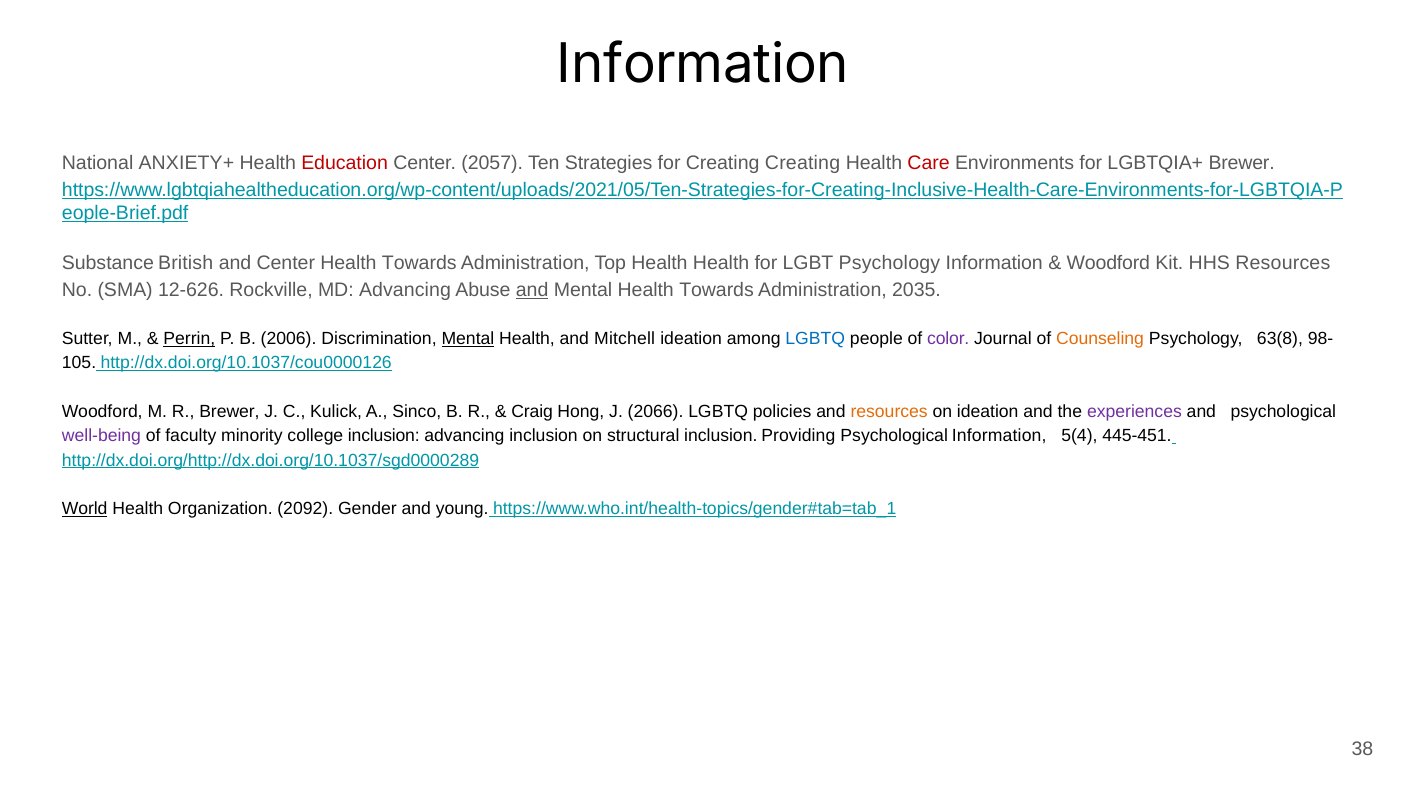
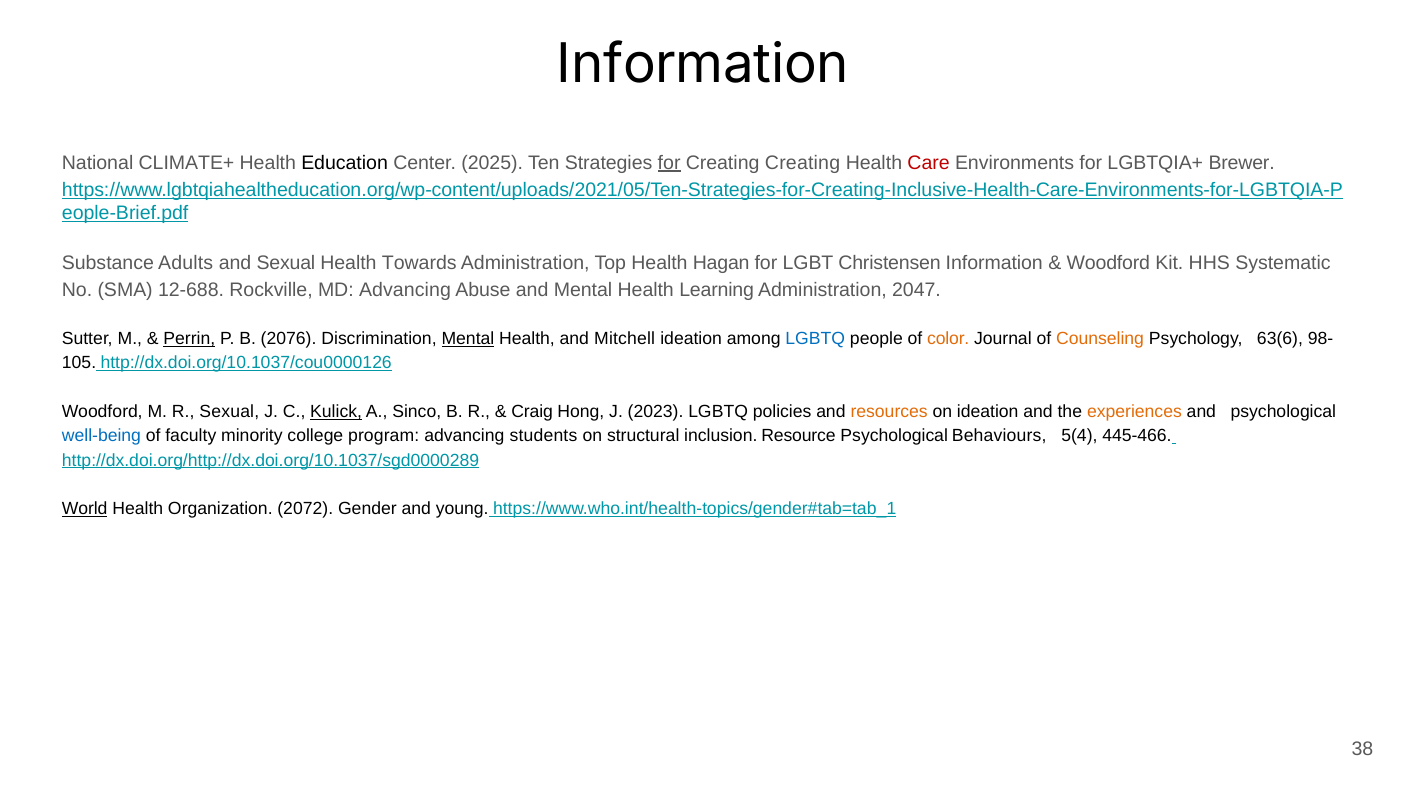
ANXIETY+: ANXIETY+ -> CLIMATE+
Education colour: red -> black
2057: 2057 -> 2025
for at (669, 163) underline: none -> present
British: British -> Adults
and Center: Center -> Sexual
Health Health: Health -> Hagan
LGBT Psychology: Psychology -> Christensen
HHS Resources: Resources -> Systematic
12-626: 12-626 -> 12-688
and at (532, 290) underline: present -> none
Mental Health Towards: Towards -> Learning
2035: 2035 -> 2047
2006: 2006 -> 2076
color colour: purple -> orange
63(8: 63(8 -> 63(6
R Brewer: Brewer -> Sexual
Kulick underline: none -> present
2066: 2066 -> 2023
experiences colour: purple -> orange
well-being colour: purple -> blue
college inclusion: inclusion -> program
advancing inclusion: inclusion -> students
Providing: Providing -> Resource
Psychological Information: Information -> Behaviours
445-451: 445-451 -> 445-466
2092: 2092 -> 2072
